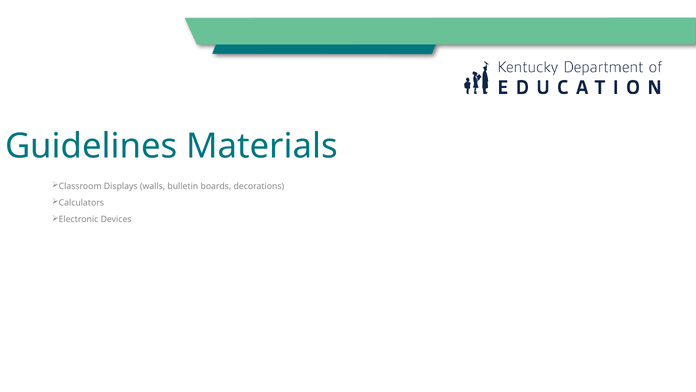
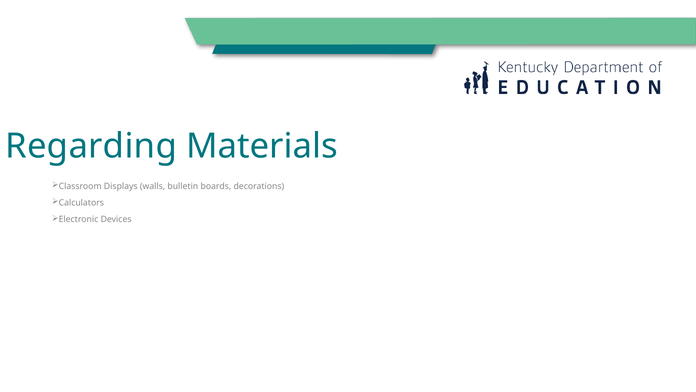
Guidelines: Guidelines -> Regarding
